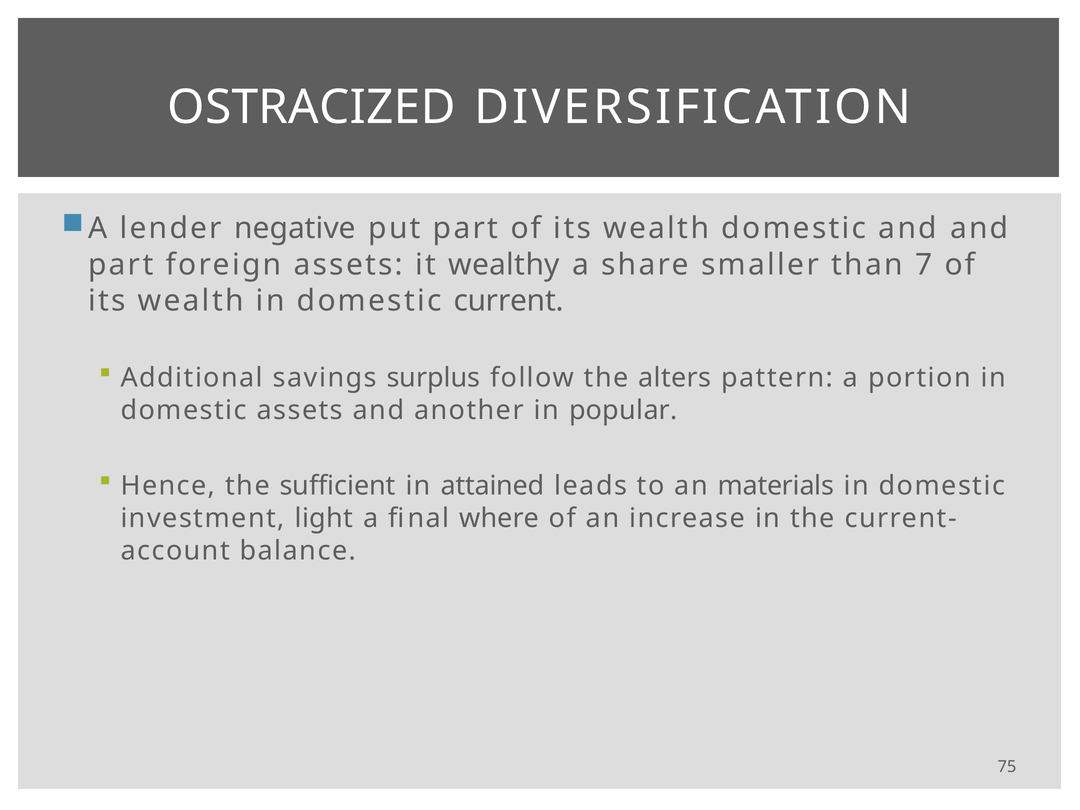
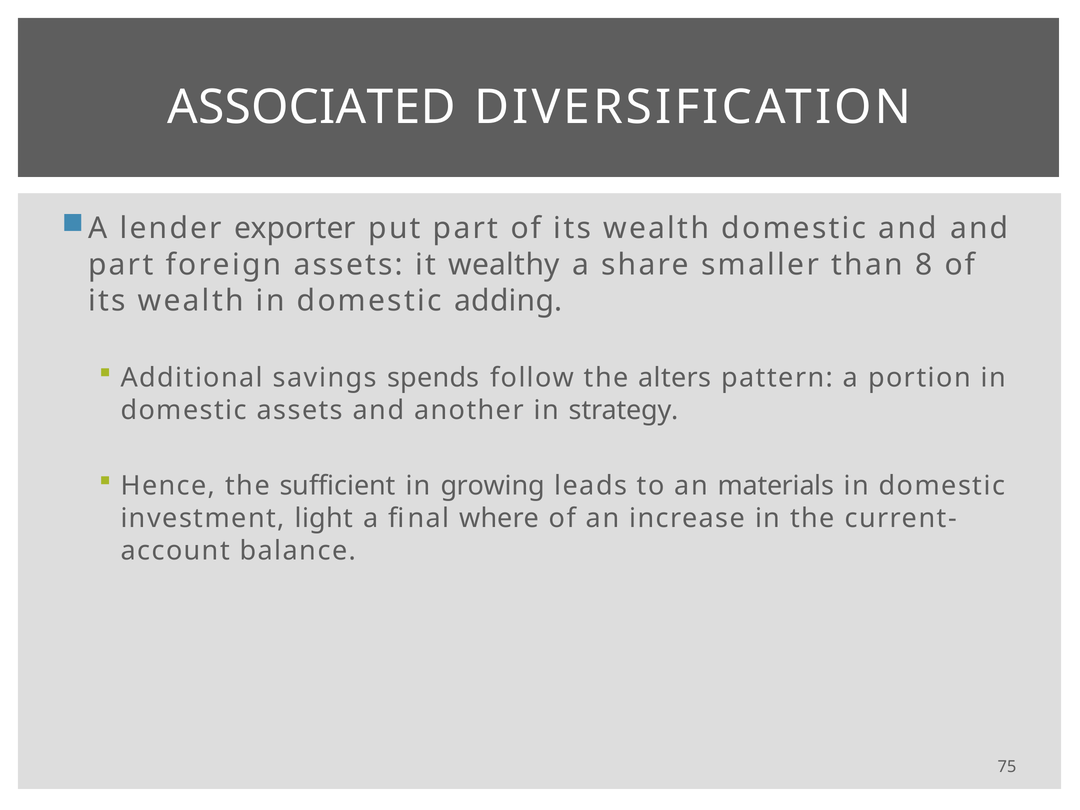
OSTRACIZED: OSTRACIZED -> ASSOCIATED
negative: negative -> exporter
7: 7 -> 8
current: current -> adding
surplus: surplus -> spends
popular: popular -> strategy
attained: attained -> growing
